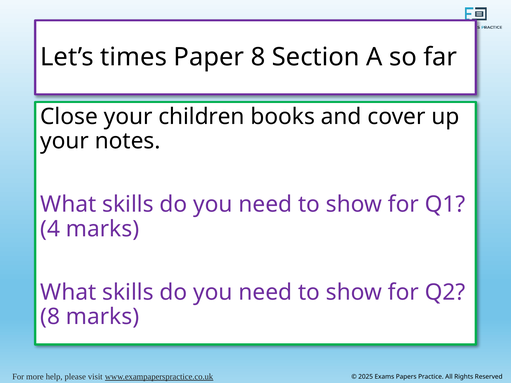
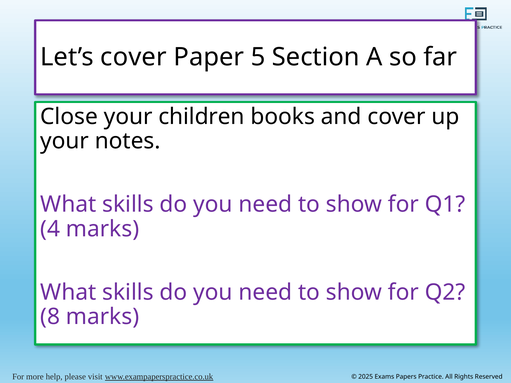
Let’s times: times -> cover
Paper 8: 8 -> 5
